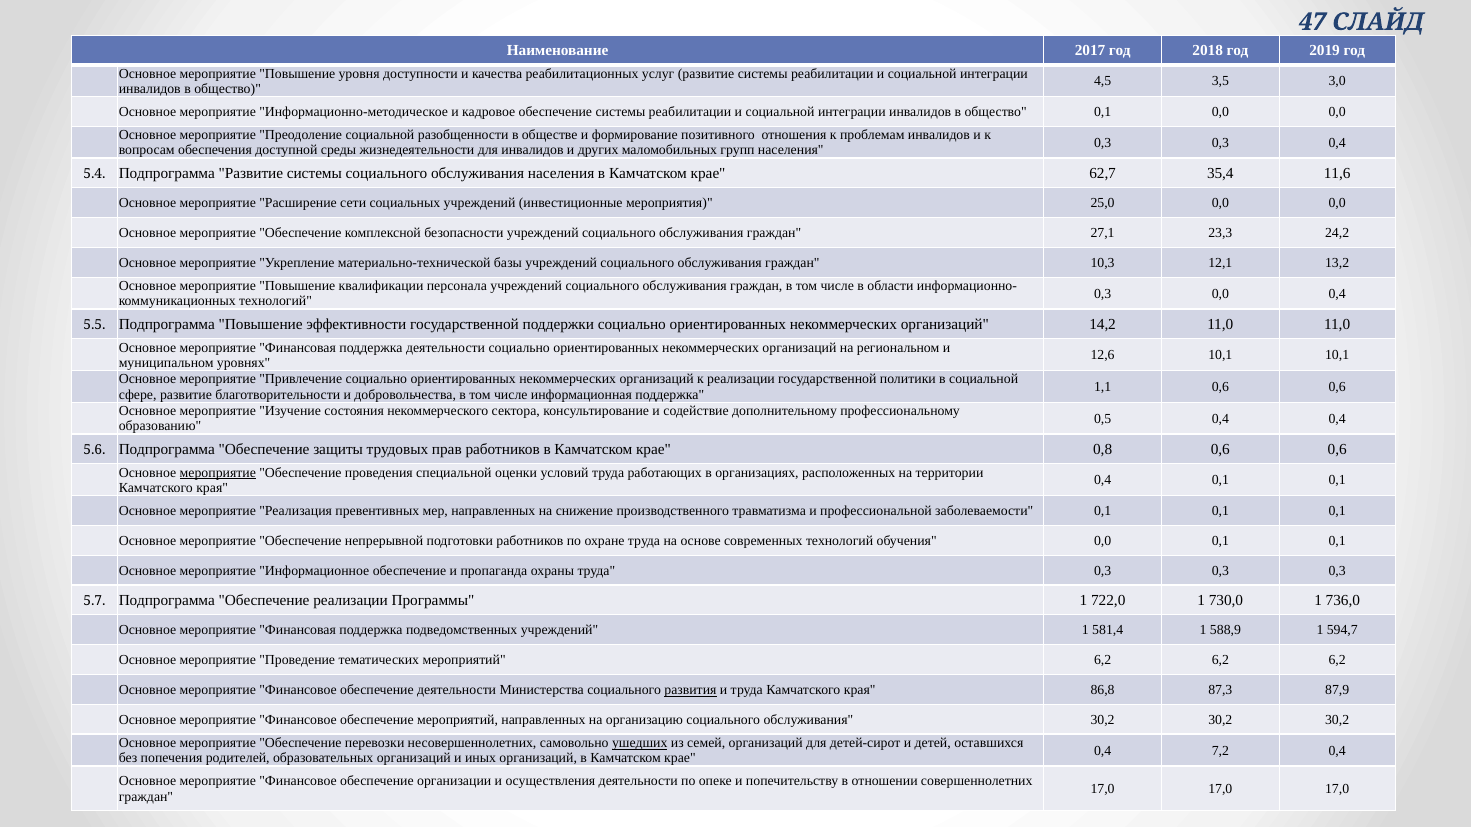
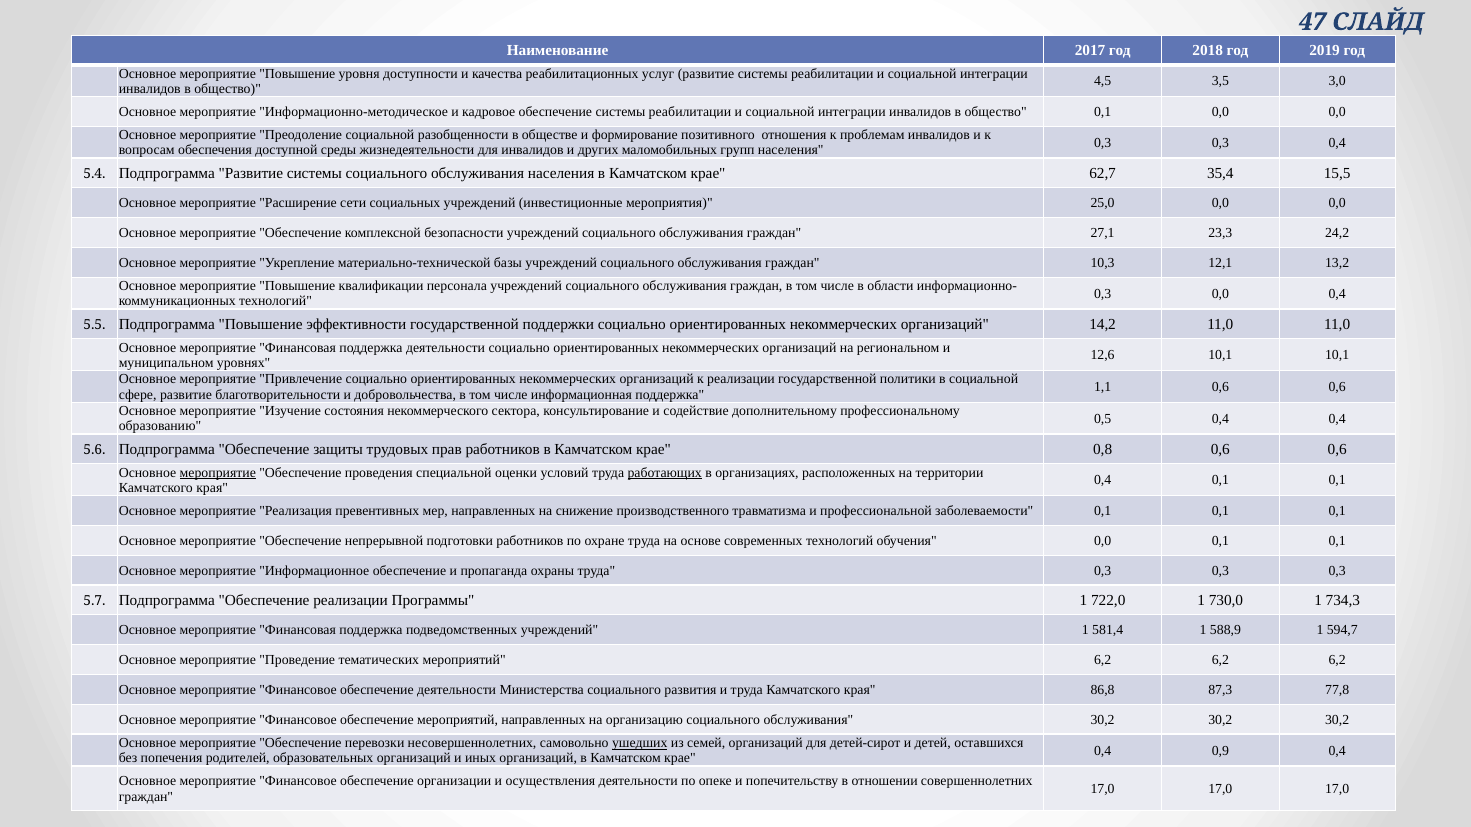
11,6: 11,6 -> 15,5
работающих underline: none -> present
736,0: 736,0 -> 734,3
развития underline: present -> none
87,9: 87,9 -> 77,8
7,2: 7,2 -> 0,9
